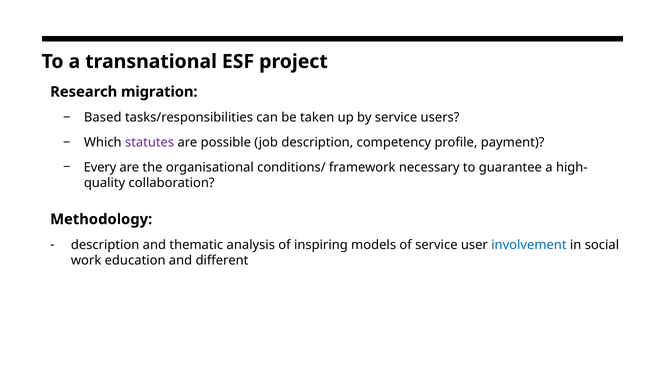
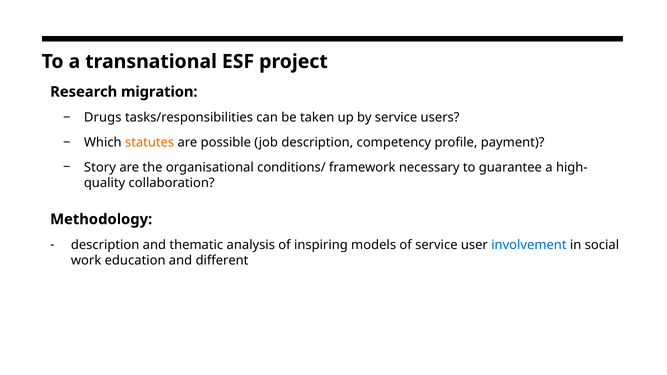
Based: Based -> Drugs
statutes colour: purple -> orange
Every: Every -> Story
